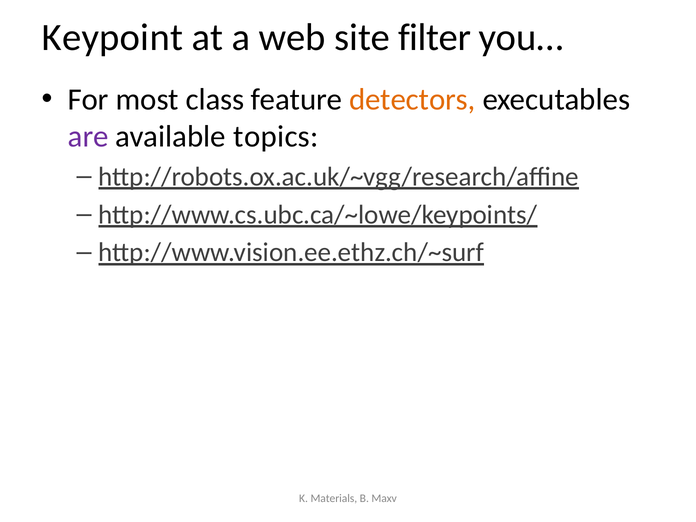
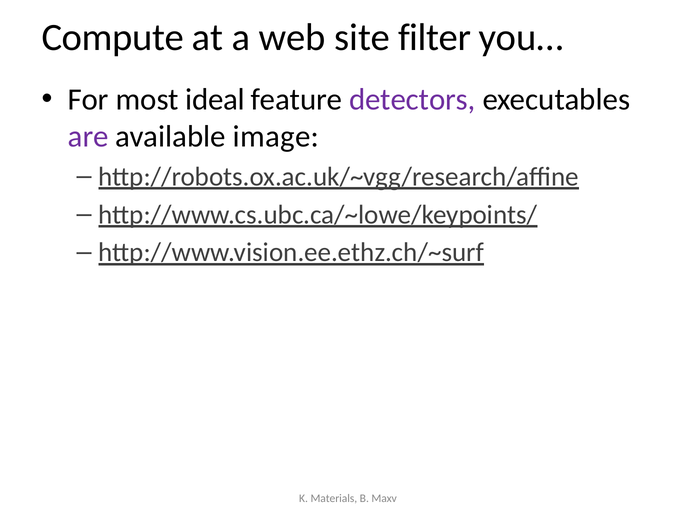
Keypoint: Keypoint -> Compute
class: class -> ideal
detectors colour: orange -> purple
topics: topics -> image
